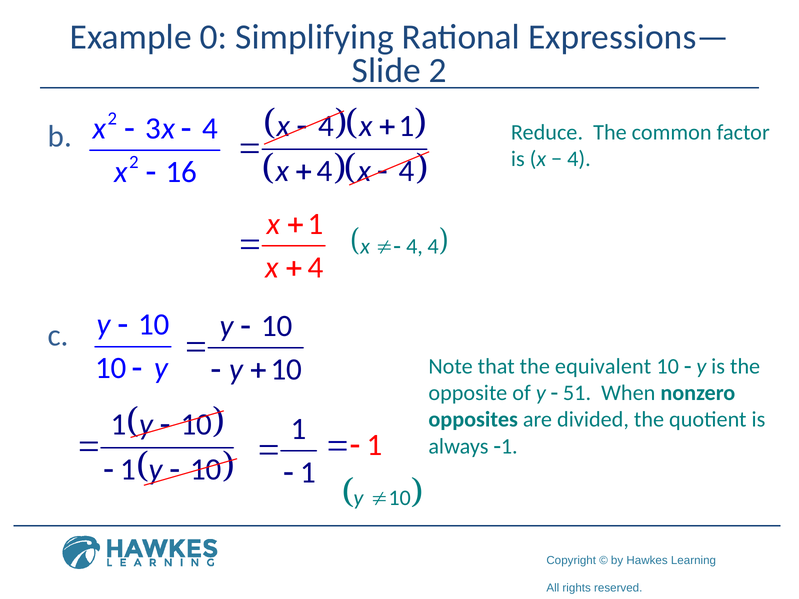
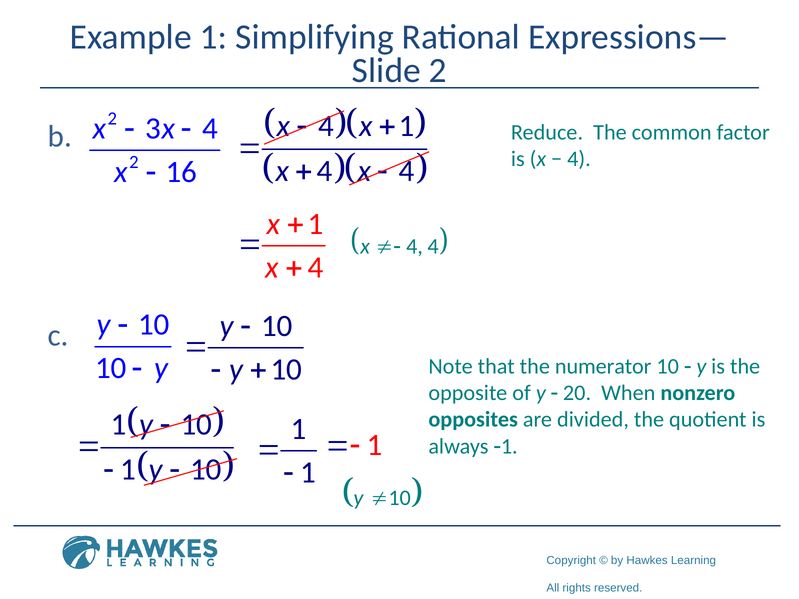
Example 0: 0 -> 1
equivalent: equivalent -> numerator
51: 51 -> 20
